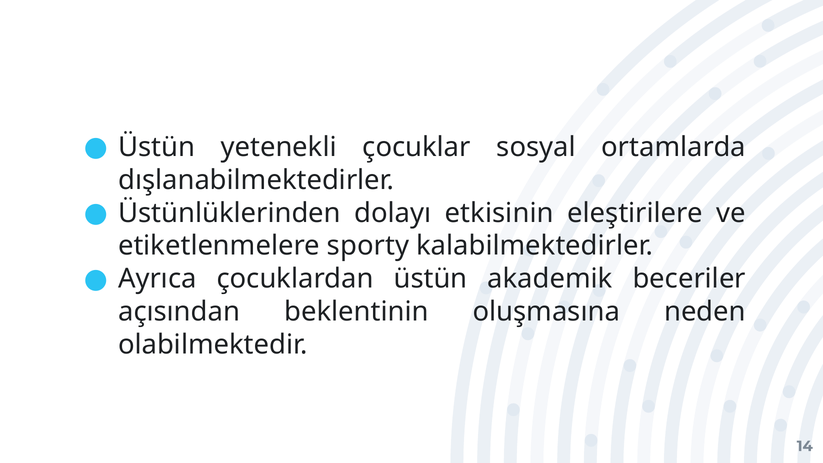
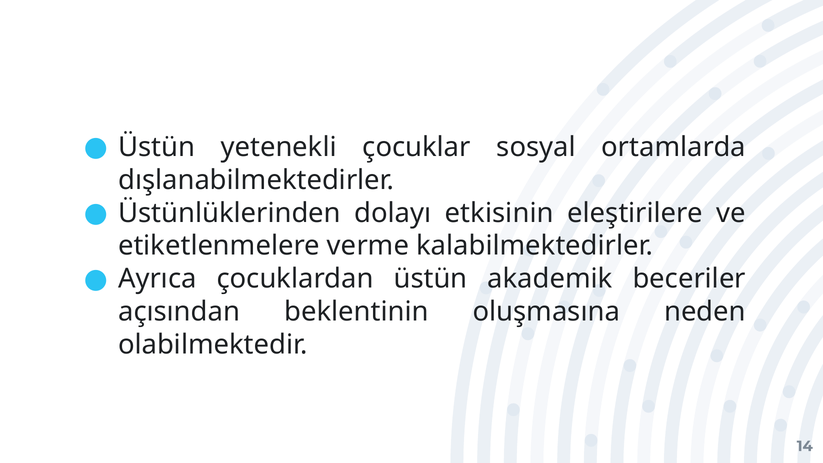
sporty: sporty -> verme
